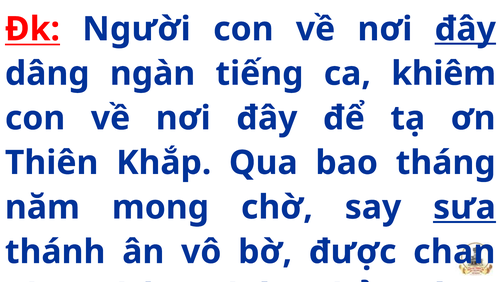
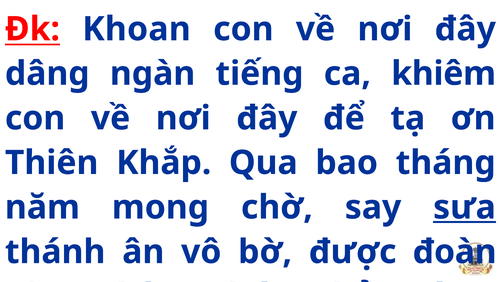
Người: Người -> Khoan
đây at (465, 29) underline: present -> none
chan: chan -> đoàn
